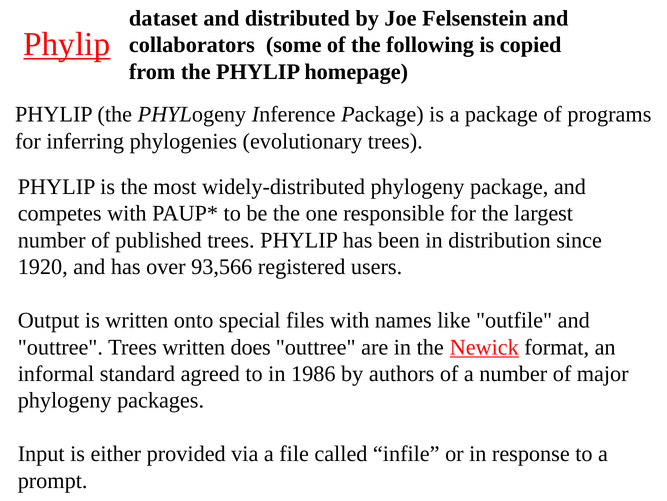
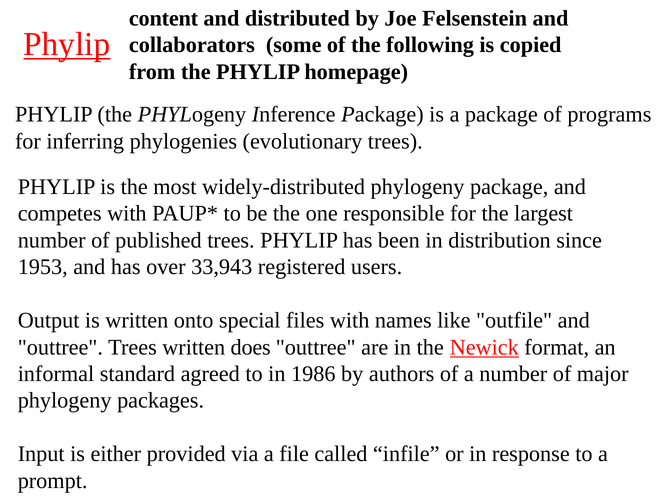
dataset: dataset -> content
1920: 1920 -> 1953
93,566: 93,566 -> 33,943
